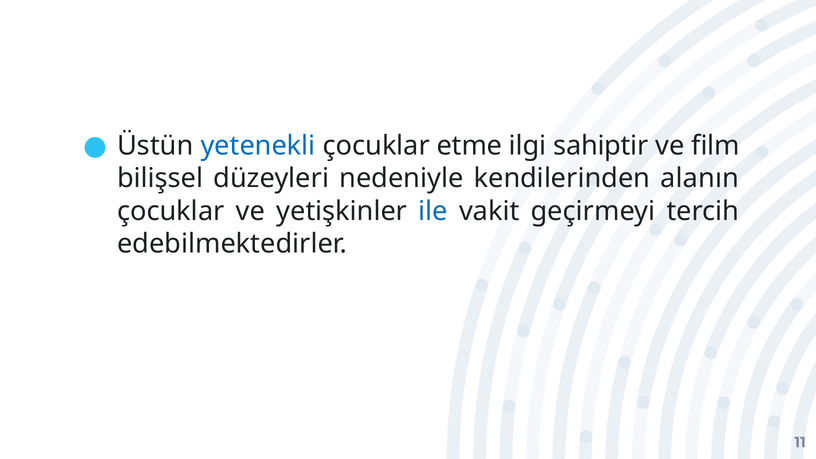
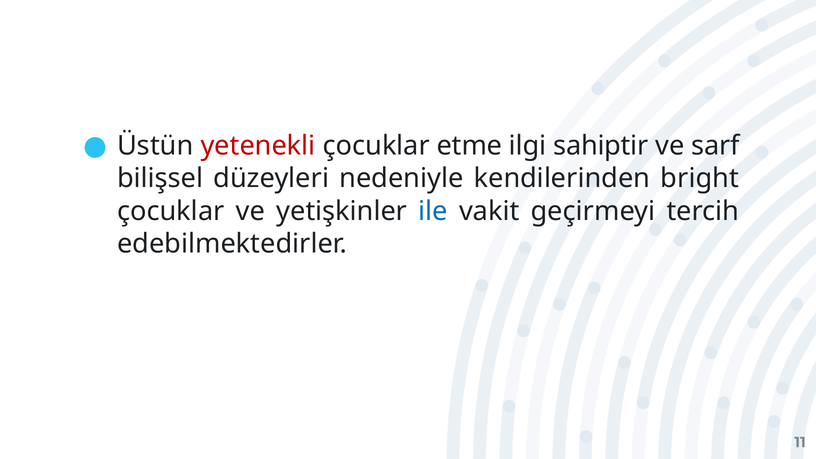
yetenekli colour: blue -> red
film: film -> sarf
alanın: alanın -> bright
